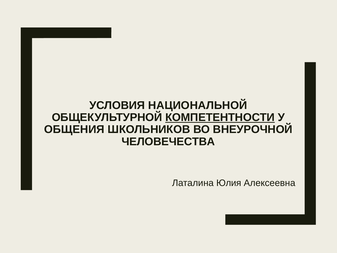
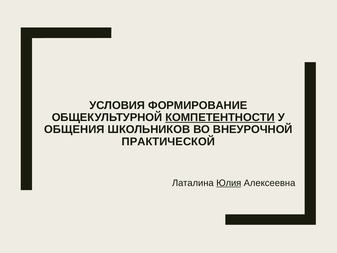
НАЦИОНАЛЬНОЙ: НАЦИОНАЛЬНОЙ -> ФОРМИРОВАНИЕ
ЧЕЛОВЕЧЕСТВА: ЧЕЛОВЕЧЕСТВА -> ПРАКТИЧЕСКОЙ
Юлия underline: none -> present
